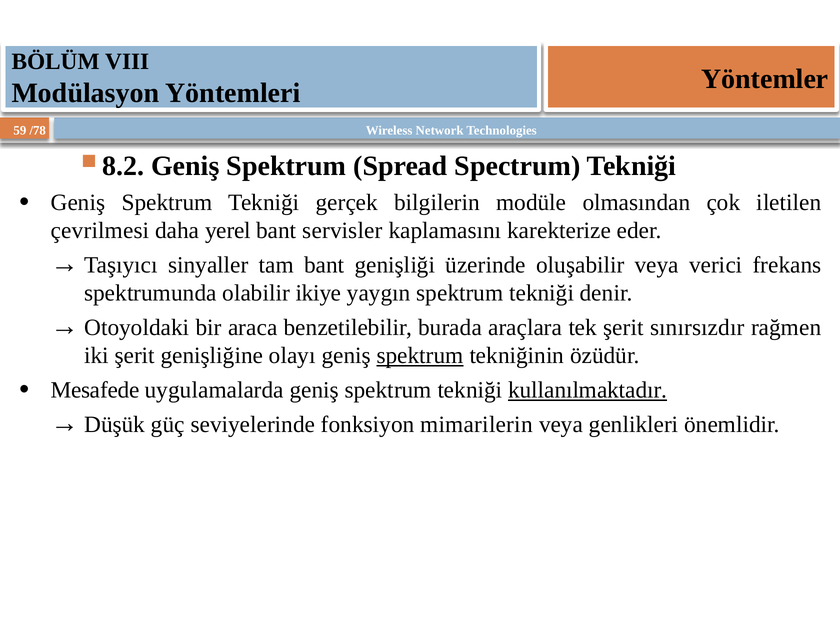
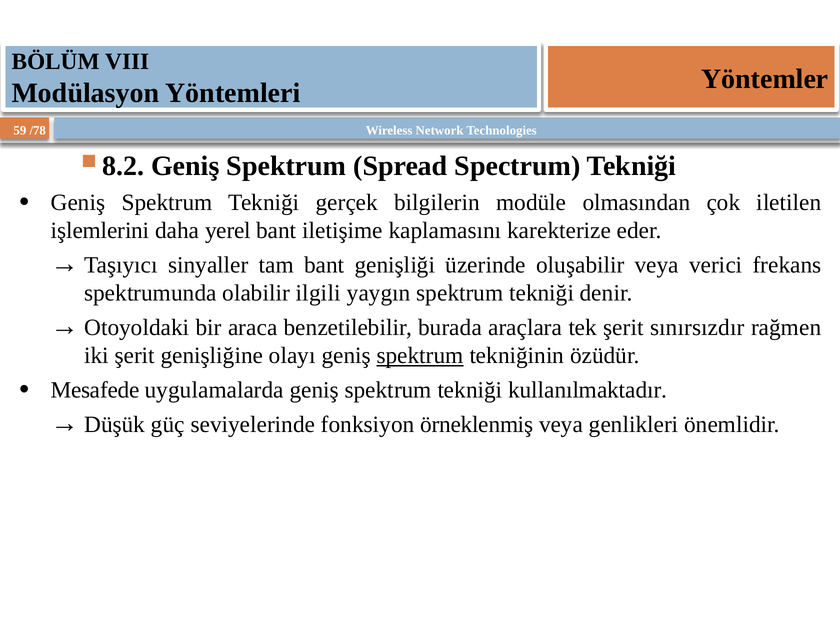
çevrilmesi: çevrilmesi -> işlemlerini
servisler: servisler -> iletişime
ikiye: ikiye -> ilgili
kullanılmaktadır underline: present -> none
mimarilerin: mimarilerin -> örneklenmiş
